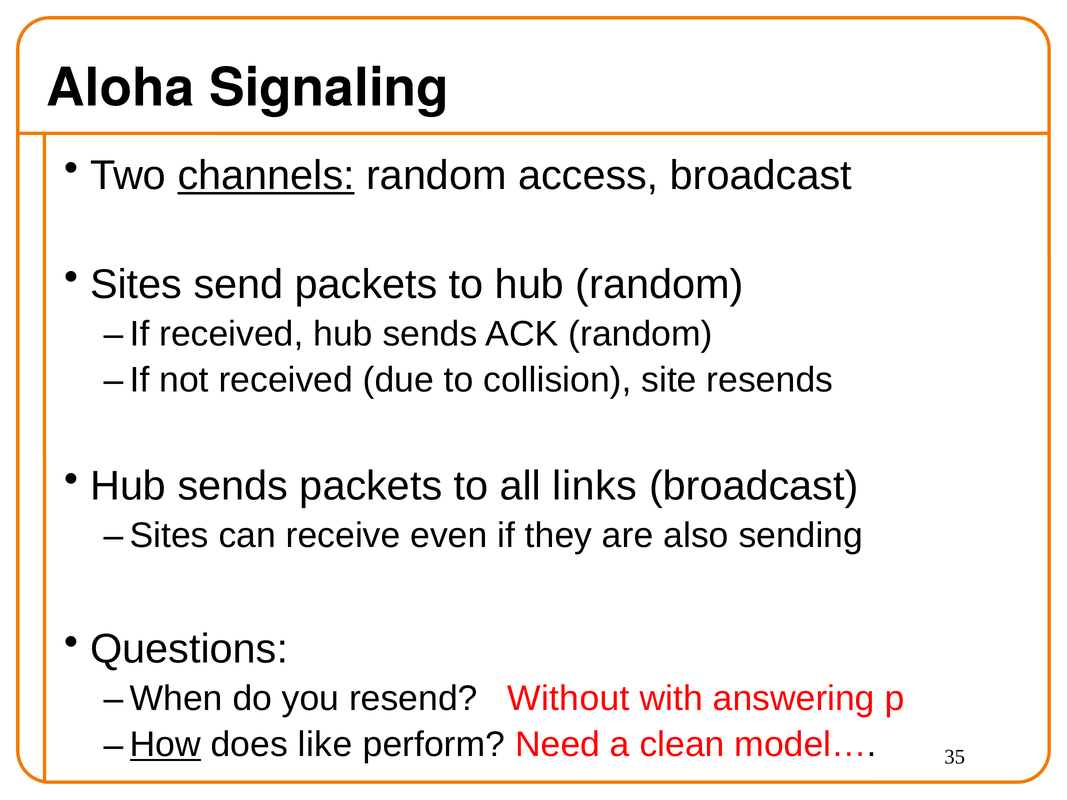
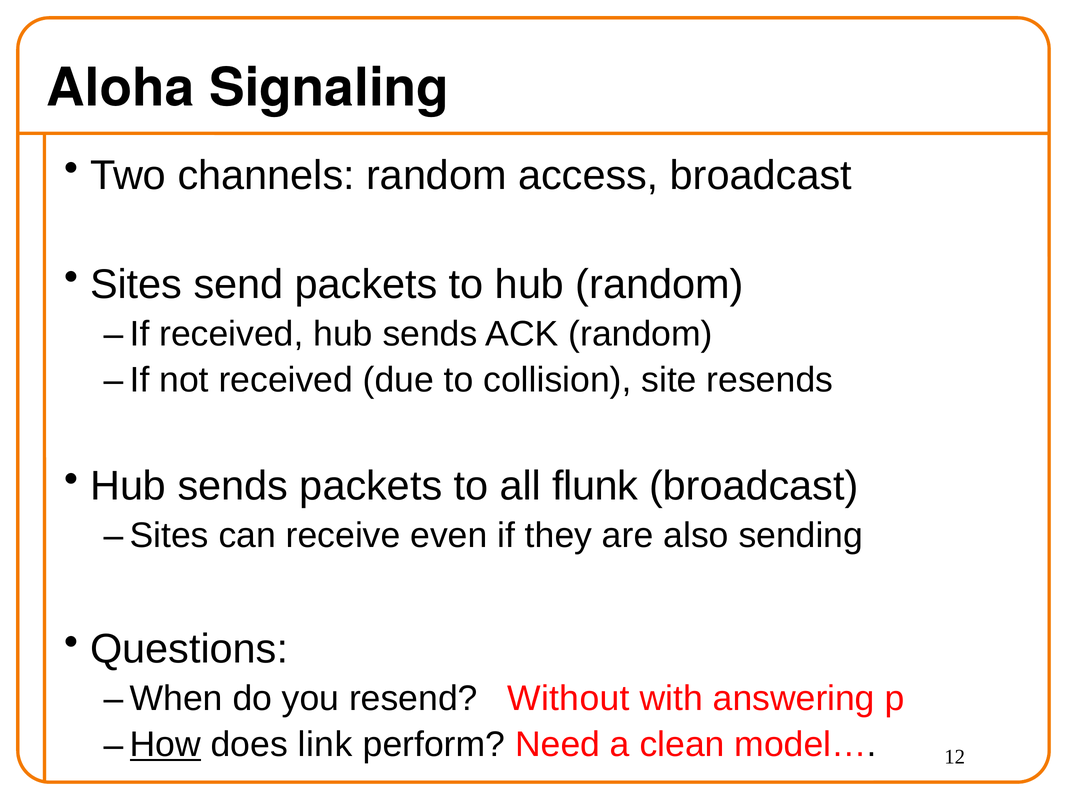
channels underline: present -> none
links: links -> flunk
like: like -> link
35: 35 -> 12
